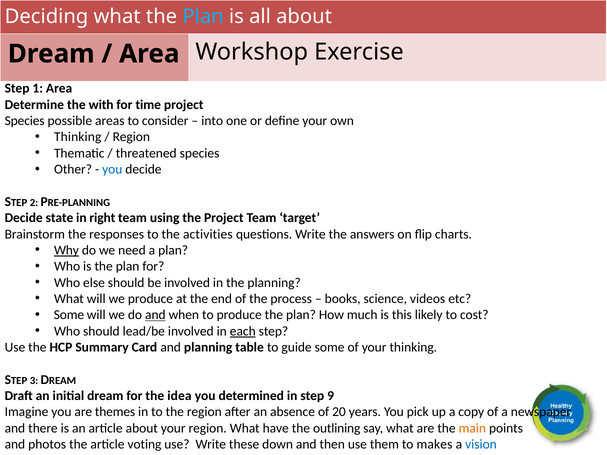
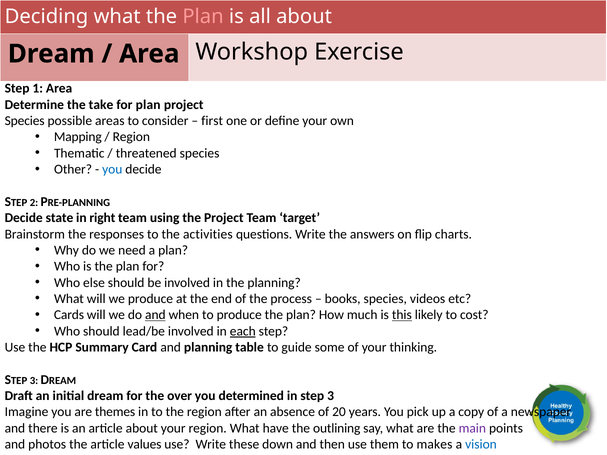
Plan at (203, 16) colour: light blue -> pink
with: with -> take
for time: time -> plan
into: into -> first
Thinking at (78, 137): Thinking -> Mapping
Why underline: present -> none
books science: science -> species
Some at (69, 315): Some -> Cards
this underline: none -> present
idea: idea -> over
step 9: 9 -> 3
main colour: orange -> purple
voting: voting -> values
